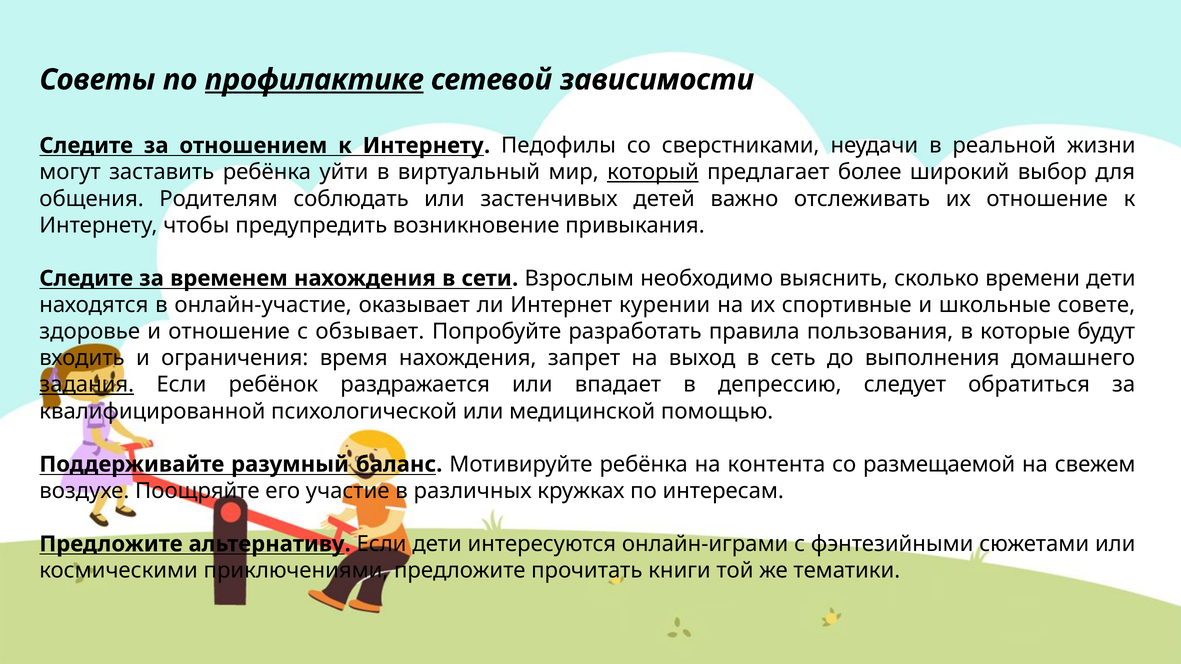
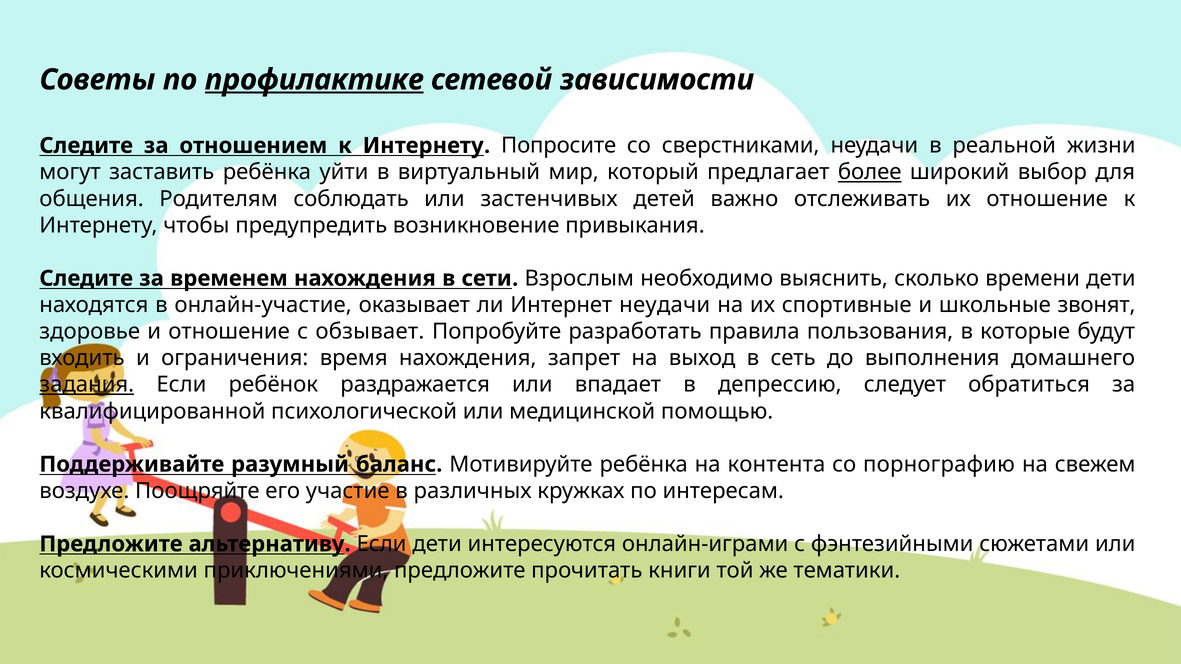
Педофилы: Педофилы -> Попросите
который underline: present -> none
более underline: none -> present
Интернет курении: курении -> неудачи
совете: совете -> звонят
размещаемой: размещаемой -> порнографию
